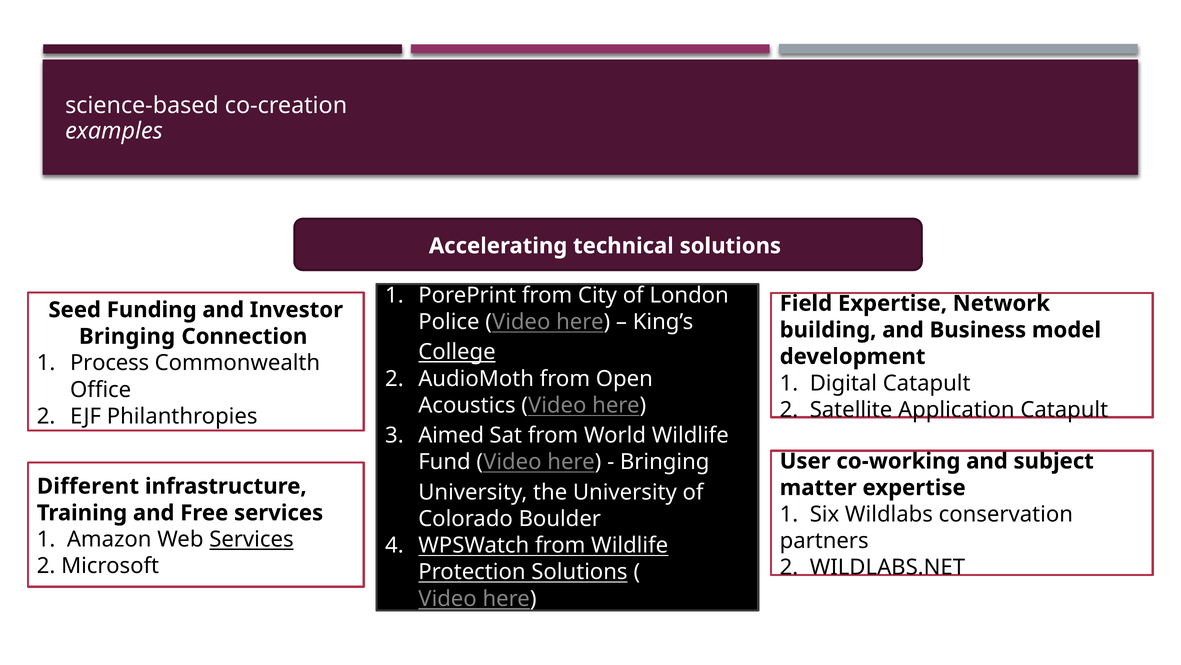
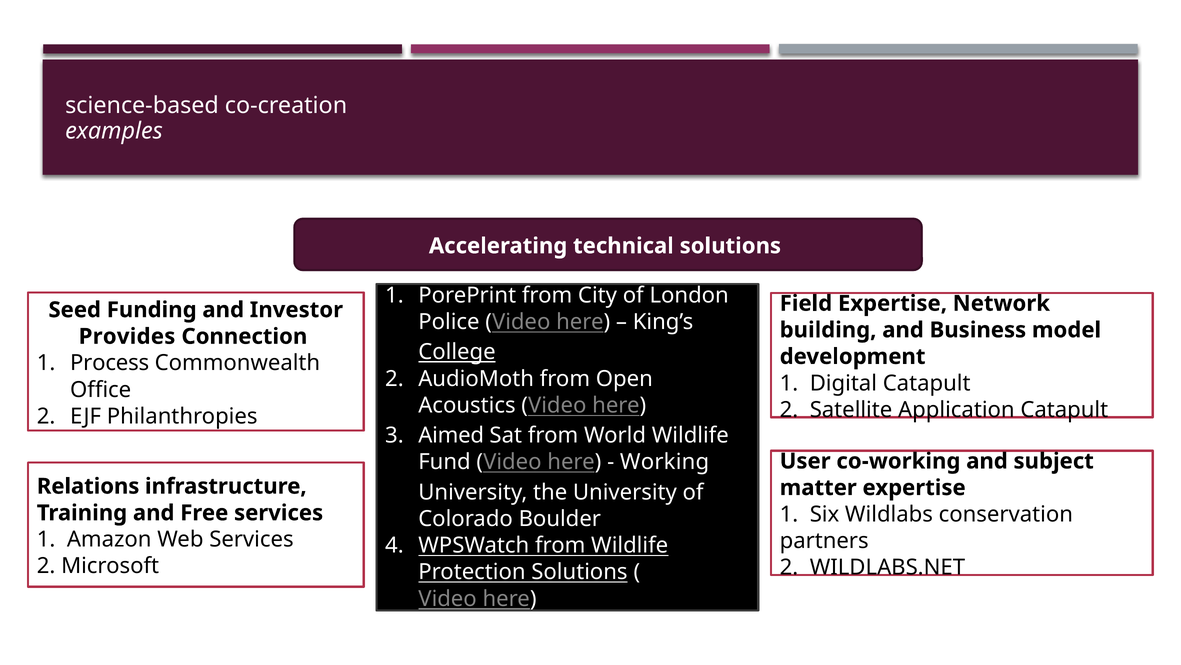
Bringing at (127, 336): Bringing -> Provides
Bringing at (665, 462): Bringing -> Working
Different: Different -> Relations
Services at (251, 539) underline: present -> none
